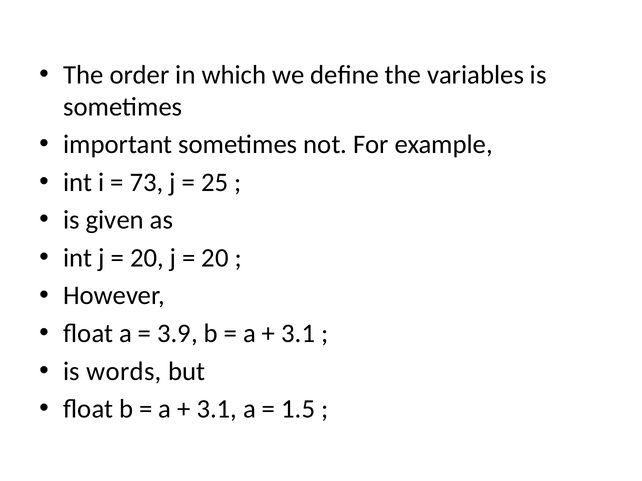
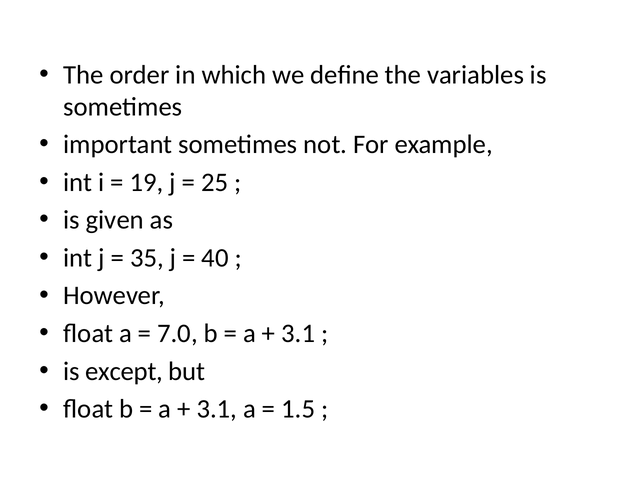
73: 73 -> 19
20 at (147, 258): 20 -> 35
20 at (215, 258): 20 -> 40
3.9: 3.9 -> 7.0
words: words -> except
